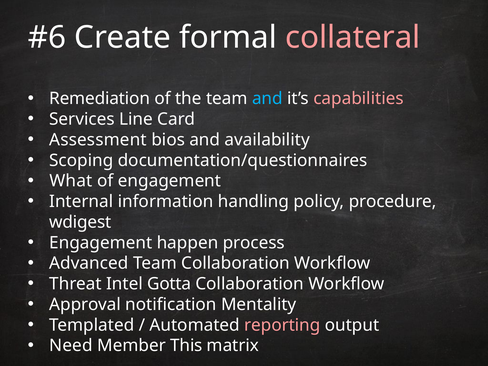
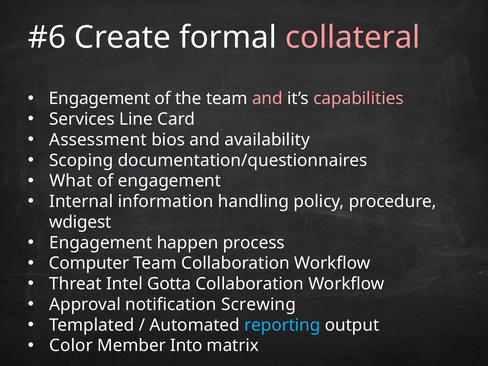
Remediation at (100, 99): Remediation -> Engagement
and at (267, 99) colour: light blue -> pink
Advanced: Advanced -> Computer
Mentality: Mentality -> Screwing
reporting colour: pink -> light blue
Need: Need -> Color
This: This -> Into
